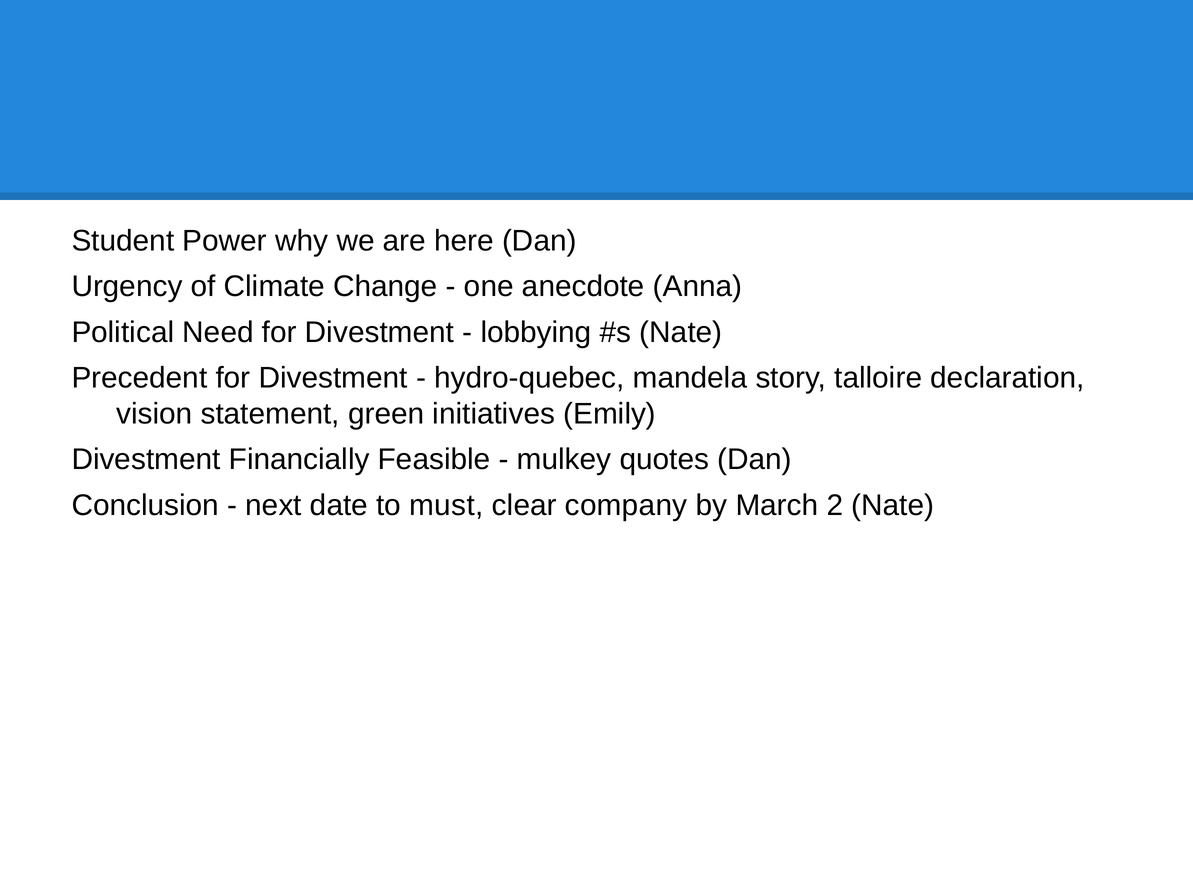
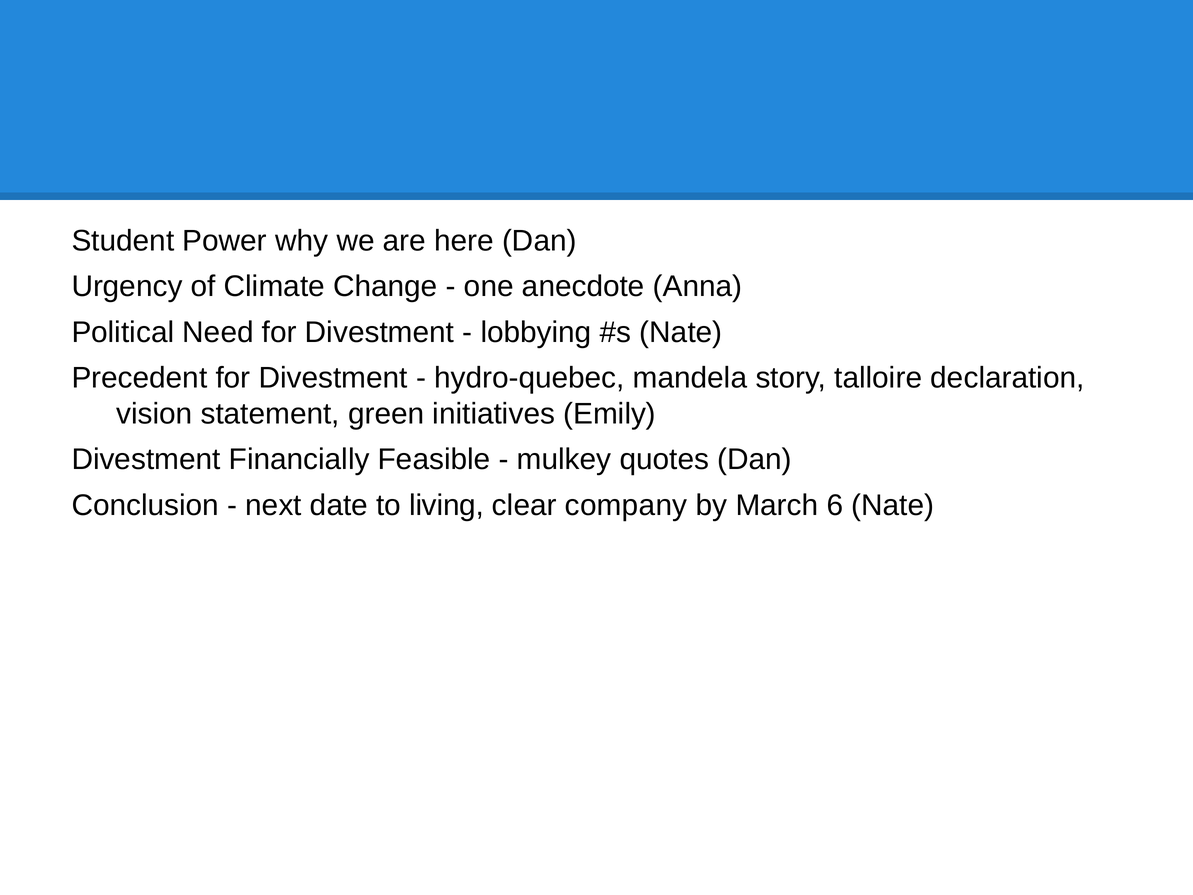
must: must -> living
2: 2 -> 6
